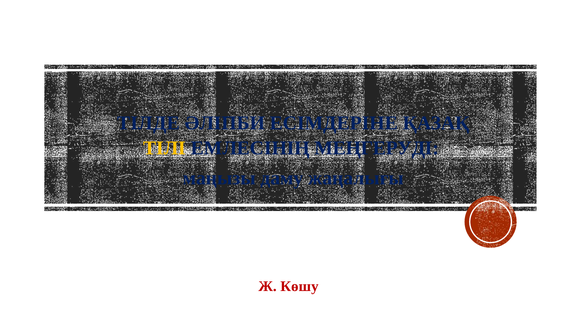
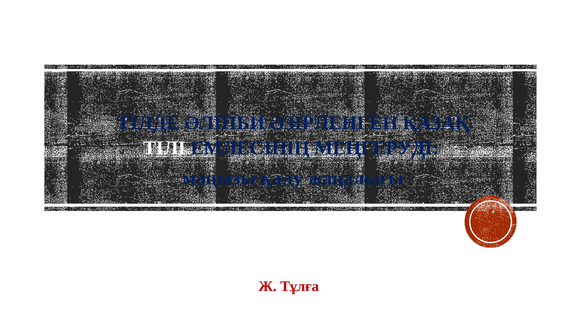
ЕСІМДЕРІНЕ: ЕСІМДЕРІНЕ -> ӘЗІРЛЕНГЕН
ТІЛІ colour: yellow -> white
даму: даму -> қалу
Көшу: Көшу -> Тұлға
